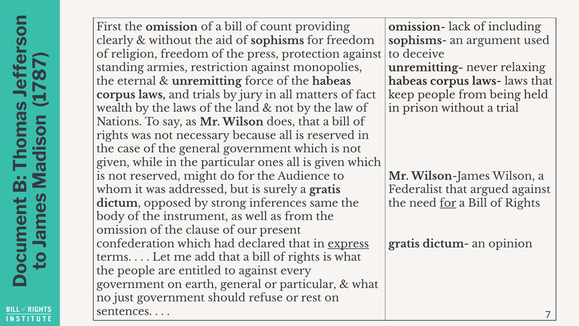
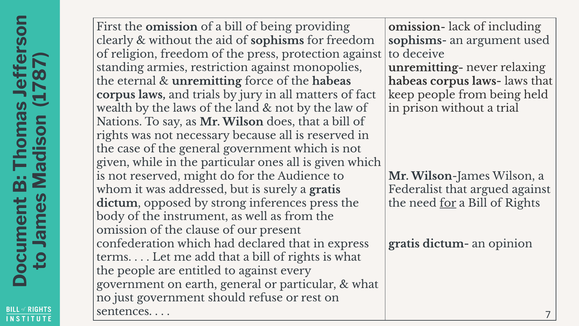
of count: count -> being
inferences same: same -> press
express underline: present -> none
